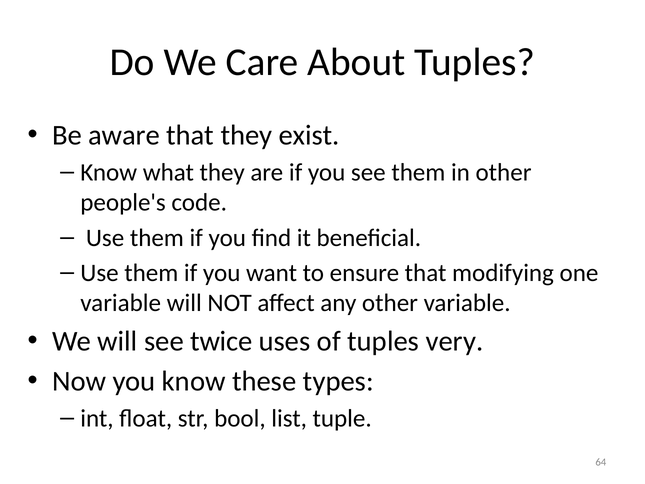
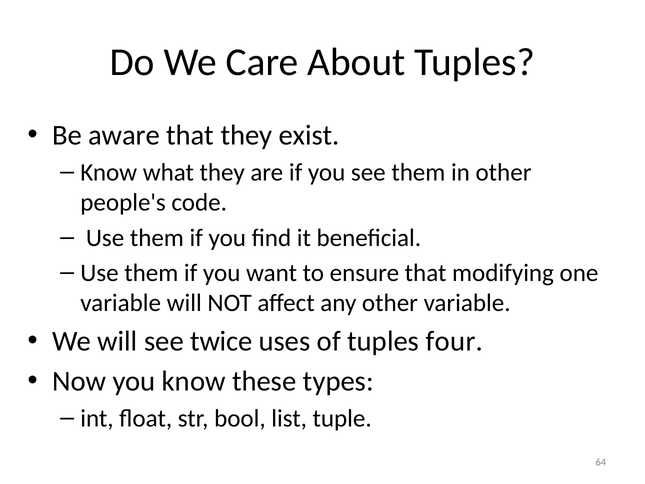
very: very -> four
